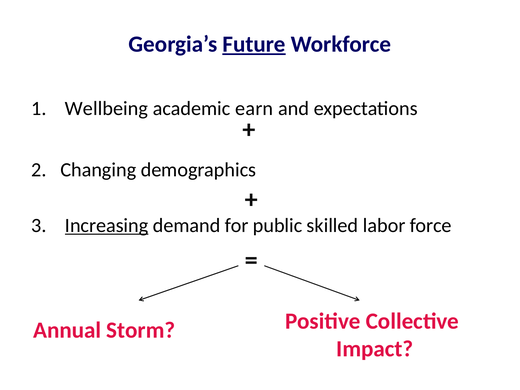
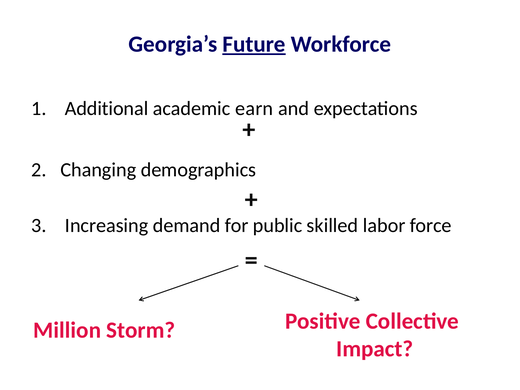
Wellbeing: Wellbeing -> Additional
Increasing underline: present -> none
Annual: Annual -> Million
